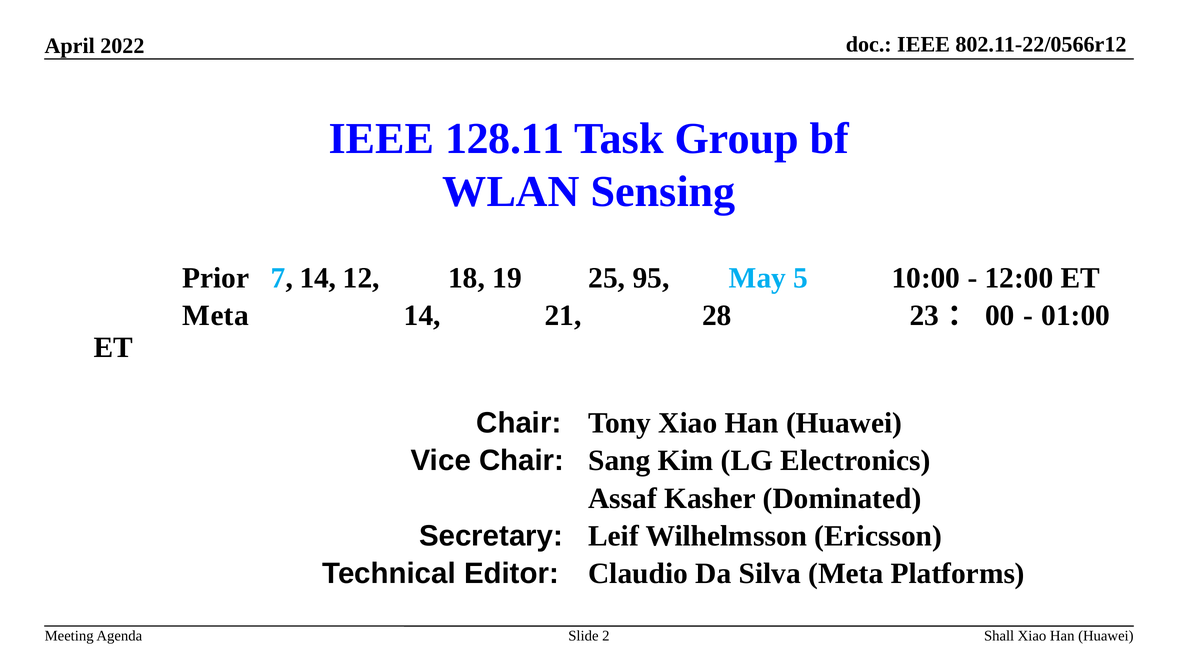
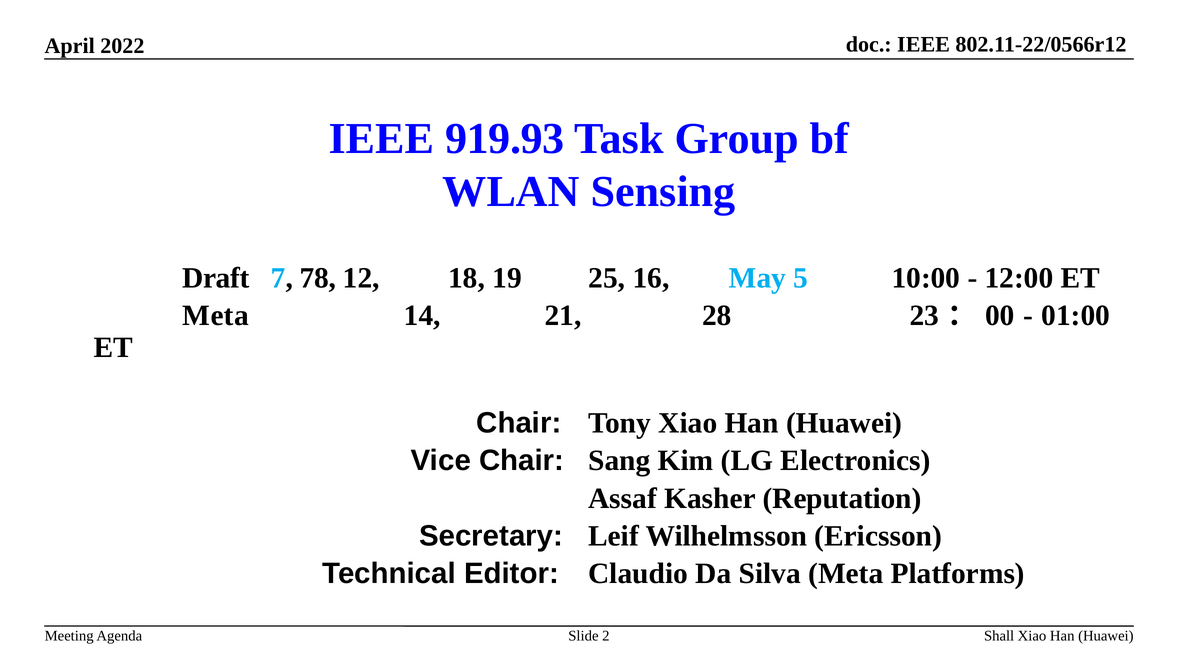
128.11: 128.11 -> 919.93
Prior: Prior -> Draft
7 14: 14 -> 78
95: 95 -> 16
Dominated: Dominated -> Reputation
